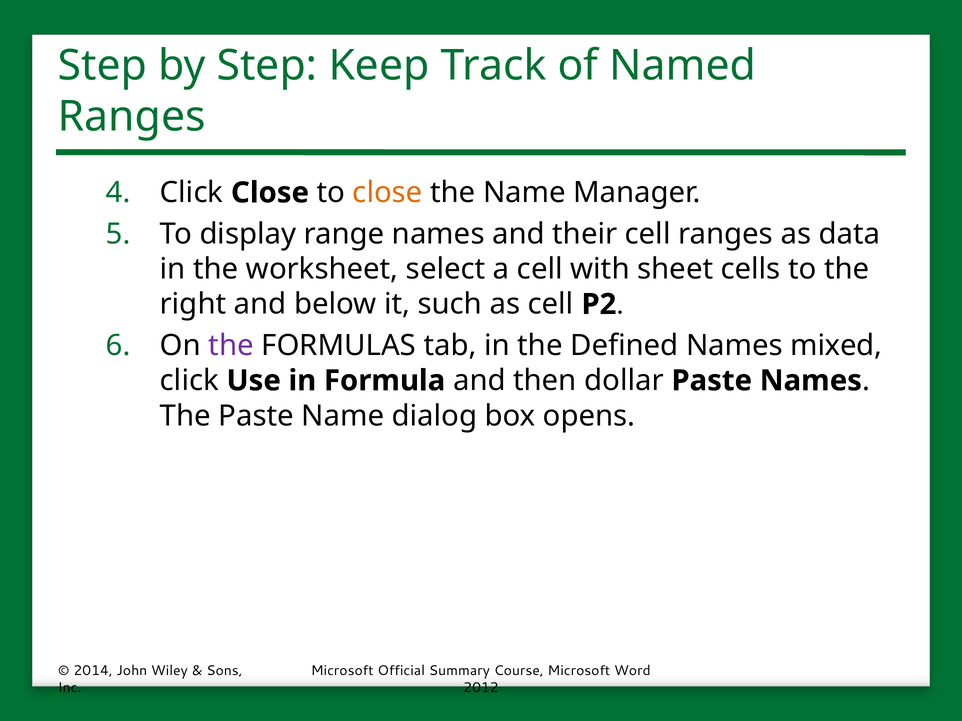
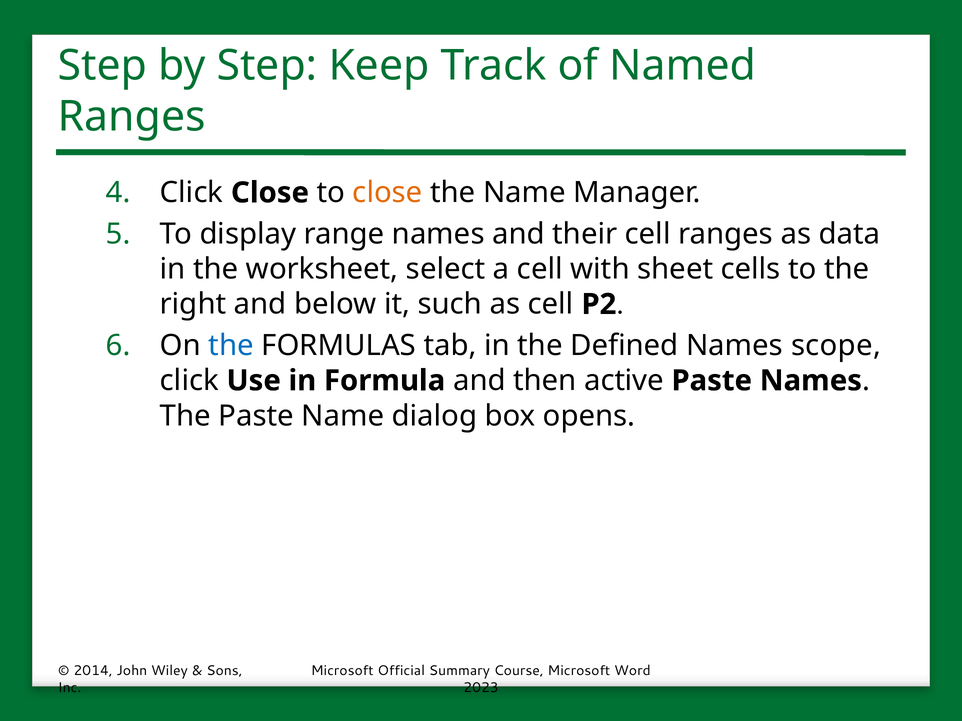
the at (231, 346) colour: purple -> blue
mixed: mixed -> scope
dollar: dollar -> active
2012: 2012 -> 2023
